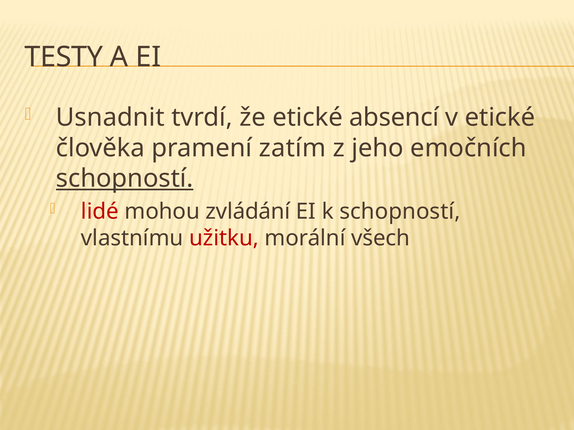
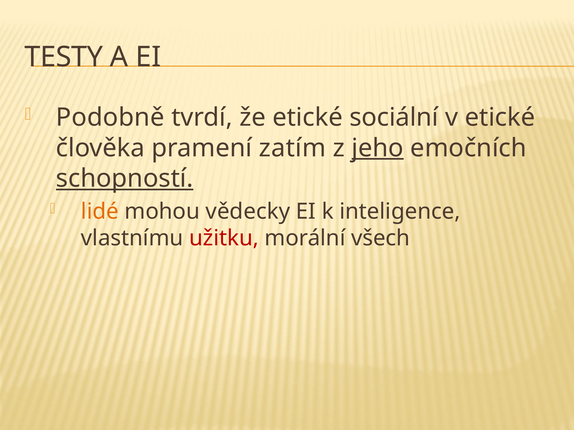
Usnadnit: Usnadnit -> Podobně
absencí: absencí -> sociální
jeho underline: none -> present
lidé colour: red -> orange
zvládání: zvládání -> vědecky
k schopností: schopností -> inteligence
